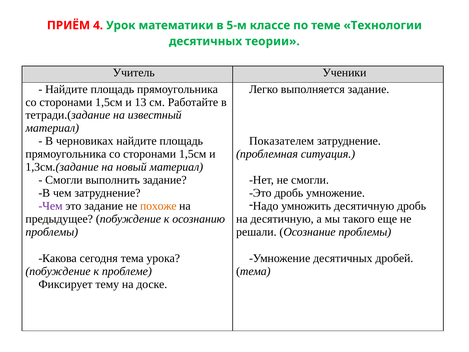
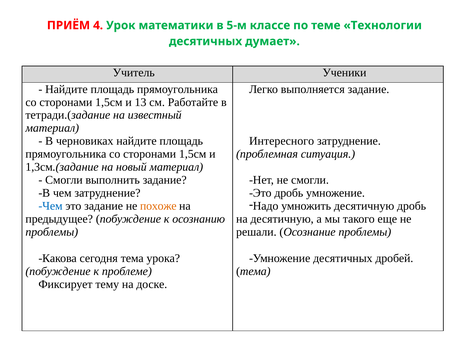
теории: теории -> думает
Показателем: Показателем -> Интересного
Чем at (50, 206) colour: purple -> blue
